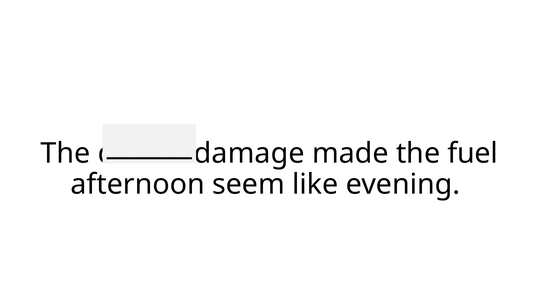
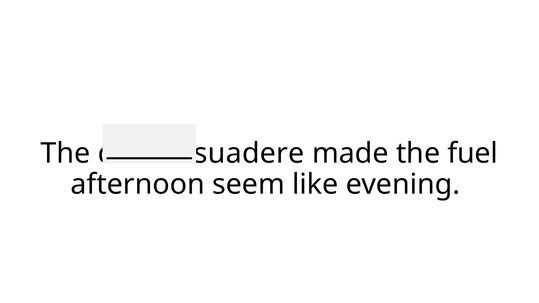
damage: damage -> suadere
